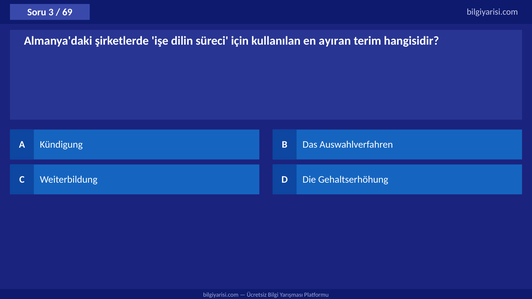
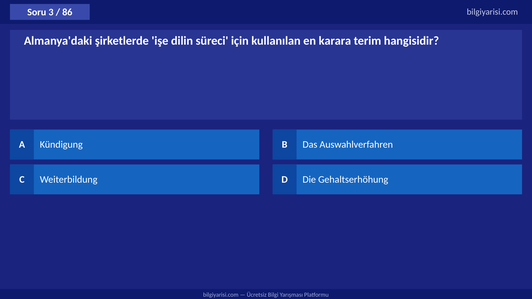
69: 69 -> 86
ayıran: ayıran -> karara
